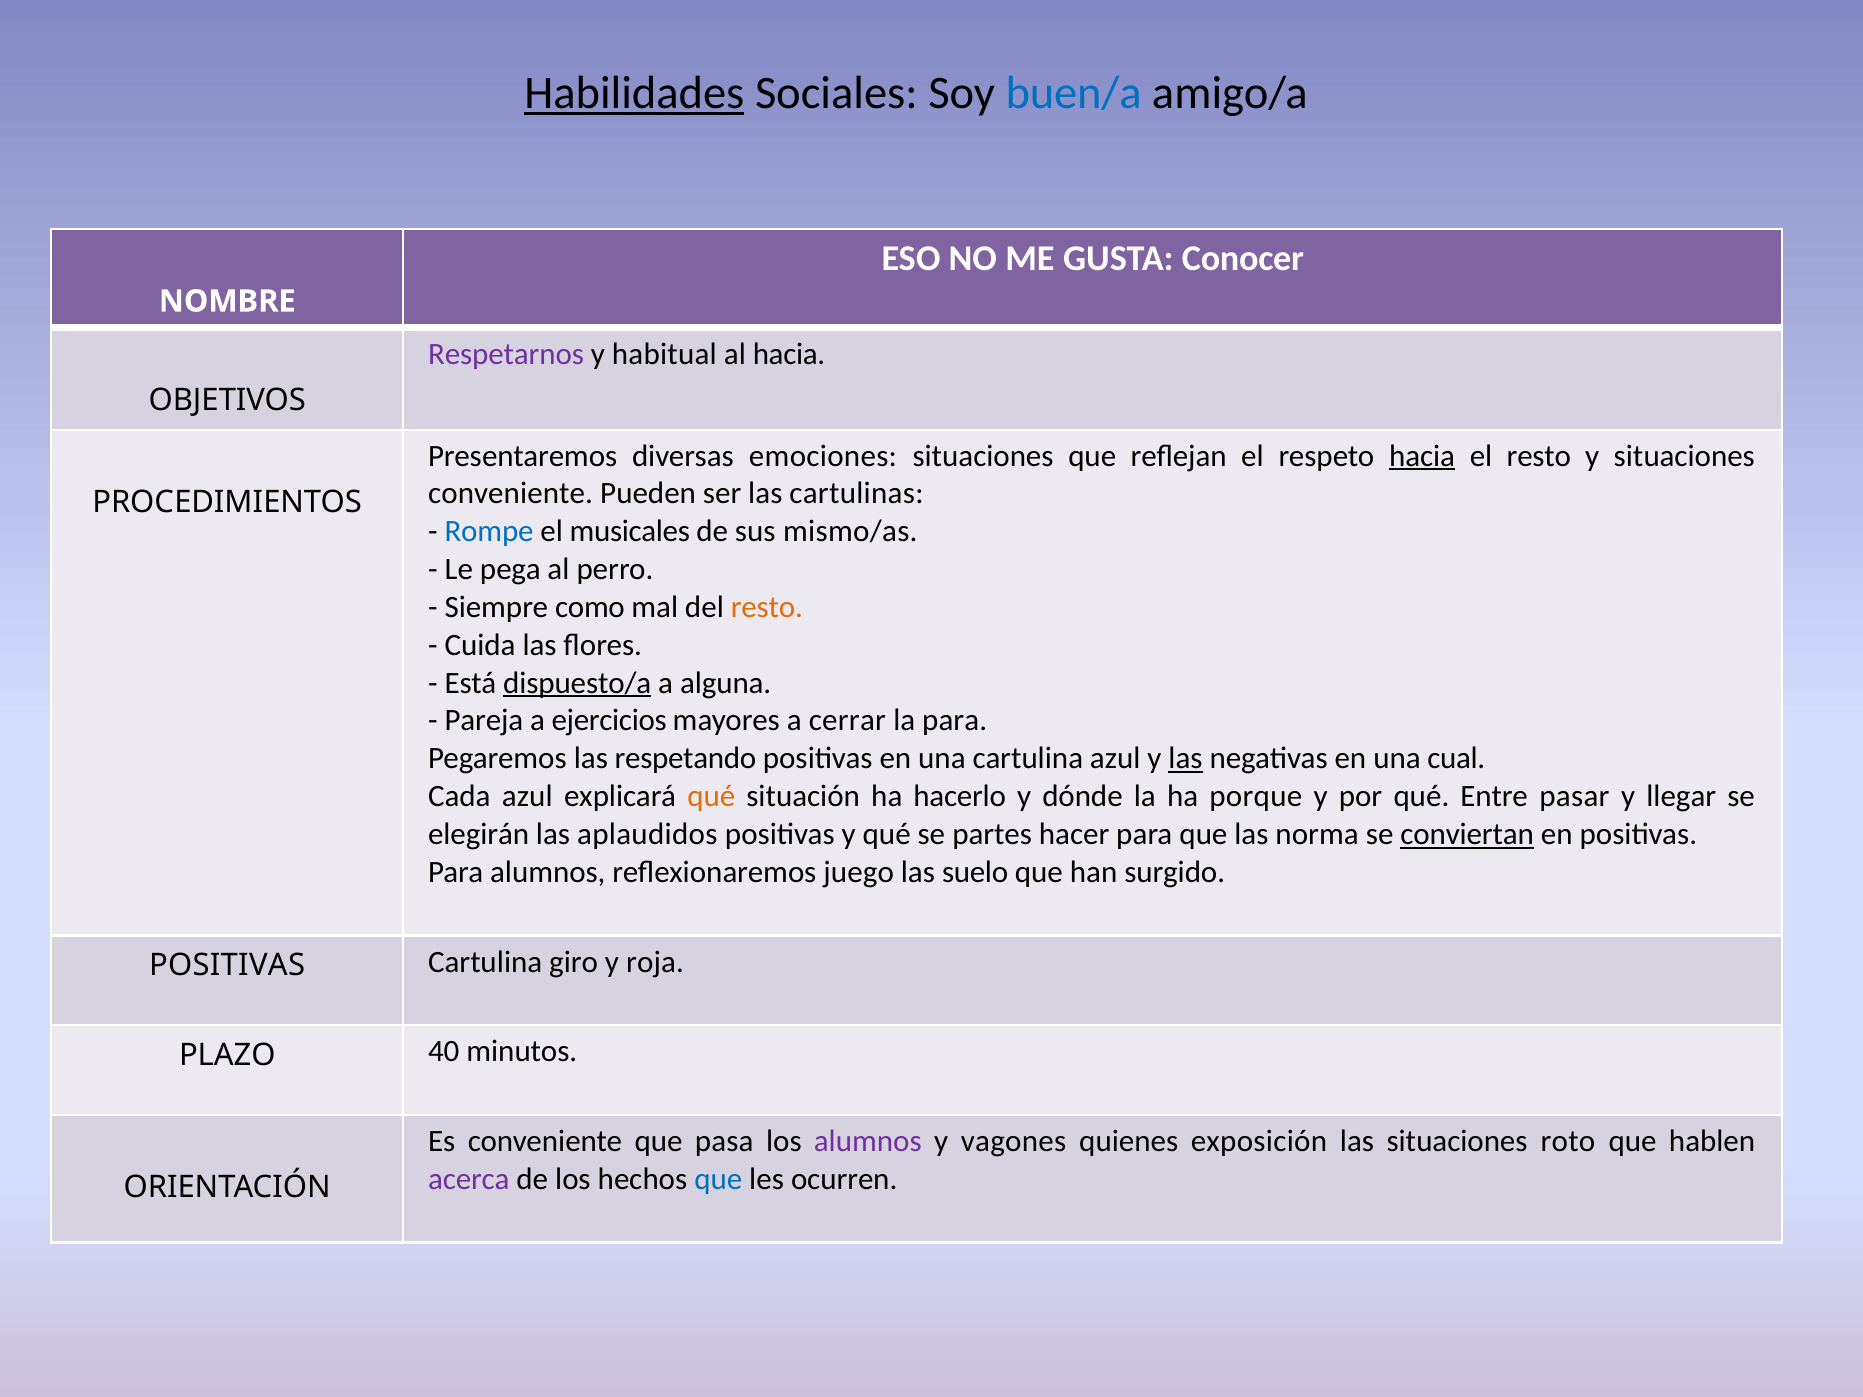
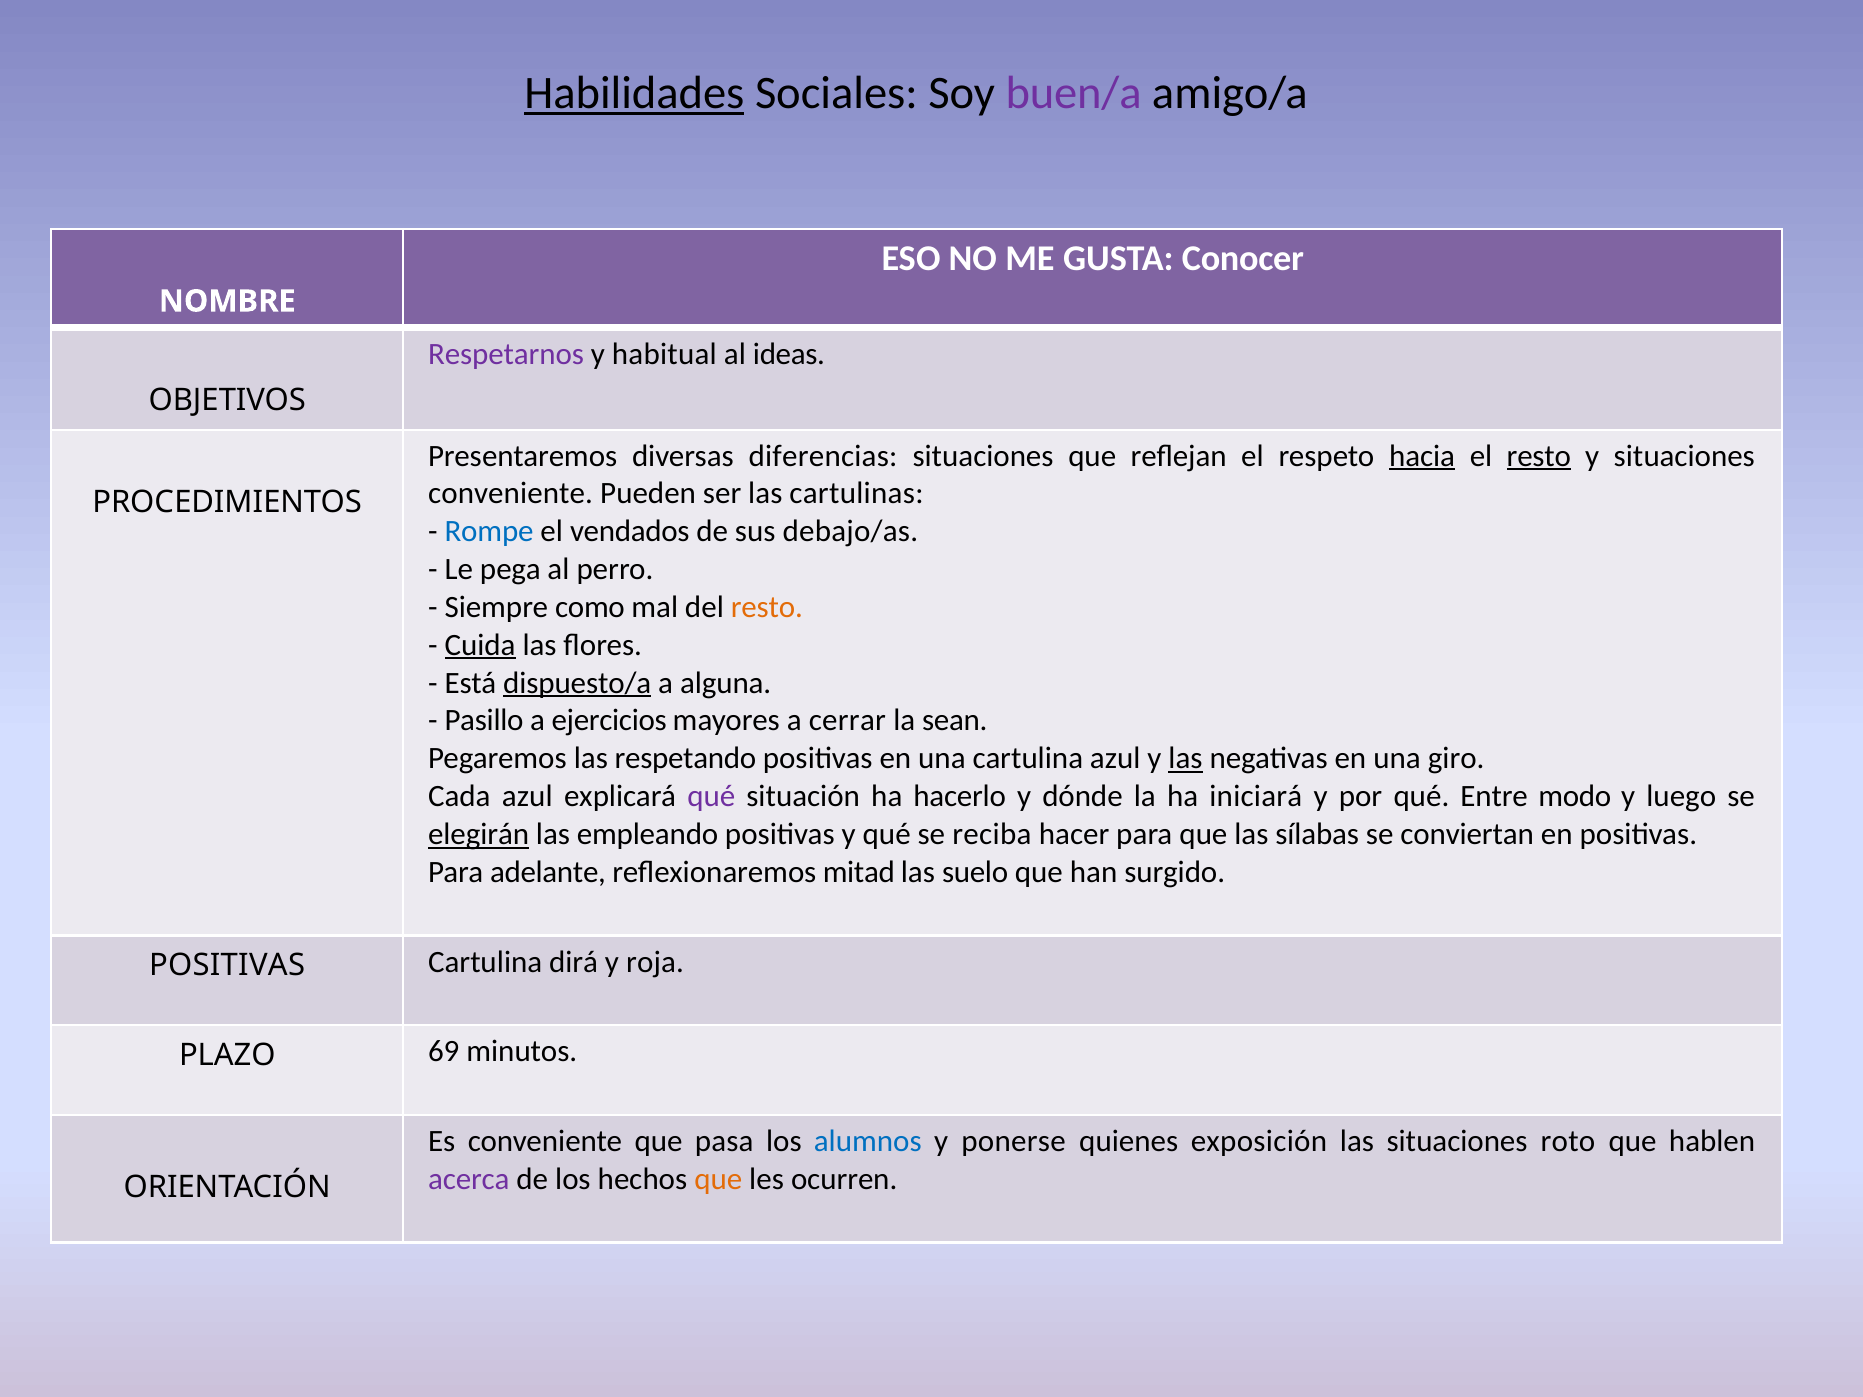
buen/a colour: blue -> purple
al hacia: hacia -> ideas
emociones: emociones -> diferencias
resto at (1539, 456) underline: none -> present
musicales: musicales -> vendados
mismo/as: mismo/as -> debajo/as
Cuida underline: none -> present
Pareja: Pareja -> Pasillo
la para: para -> sean
cual: cual -> giro
qué at (711, 797) colour: orange -> purple
porque: porque -> iniciará
pasar: pasar -> modo
llegar: llegar -> luego
elegirán underline: none -> present
aplaudidos: aplaudidos -> empleando
partes: partes -> reciba
norma: norma -> sílabas
conviertan underline: present -> none
Para alumnos: alumnos -> adelante
juego: juego -> mitad
giro: giro -> dirá
40: 40 -> 69
alumnos at (868, 1141) colour: purple -> blue
vagones: vagones -> ponerse
que at (718, 1179) colour: blue -> orange
